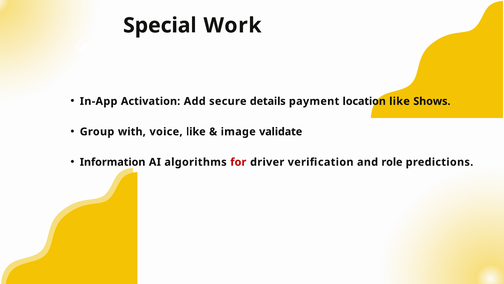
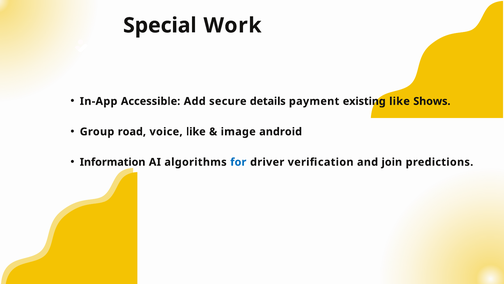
Activation: Activation -> Accessible
location: location -> existing
with: with -> road
validate: validate -> android
for colour: red -> blue
role: role -> join
